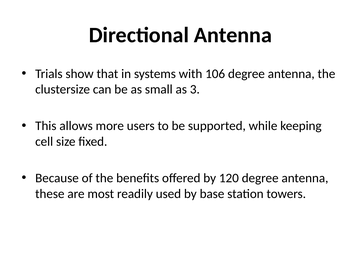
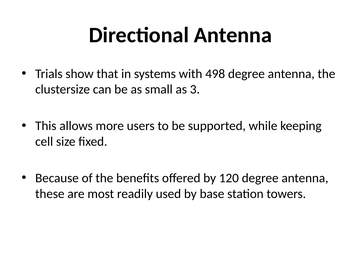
106: 106 -> 498
